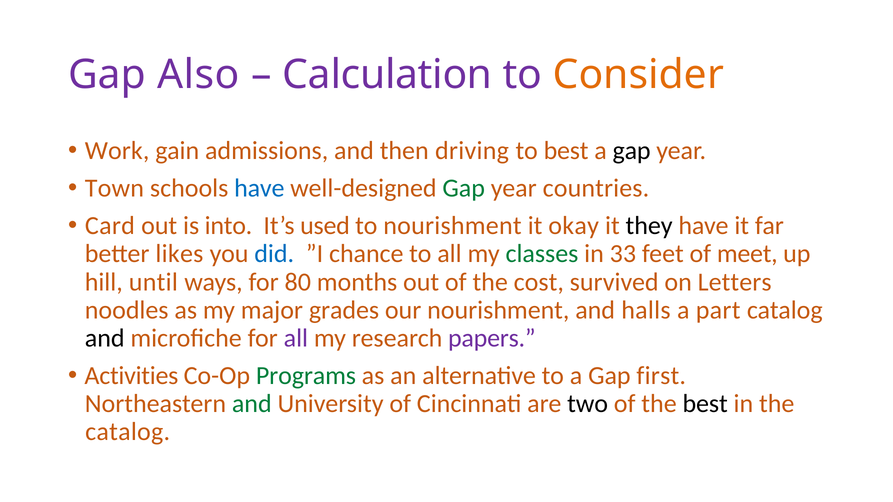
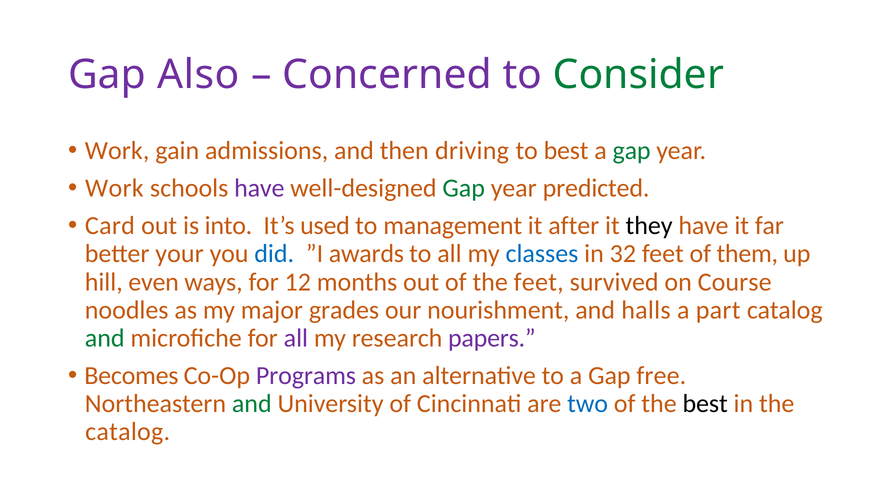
Calculation: Calculation -> Concerned
Consider colour: orange -> green
gap at (632, 151) colour: black -> green
Town at (114, 188): Town -> Work
have at (259, 188) colour: blue -> purple
countries: countries -> predicted
to nourishment: nourishment -> management
okay: okay -> after
likes: likes -> your
chance: chance -> awards
classes colour: green -> blue
33: 33 -> 32
meet: meet -> them
until: until -> even
80: 80 -> 12
the cost: cost -> feet
Letters: Letters -> Course
and at (105, 338) colour: black -> green
Activities: Activities -> Becomes
Programs colour: green -> purple
first: first -> free
two colour: black -> blue
